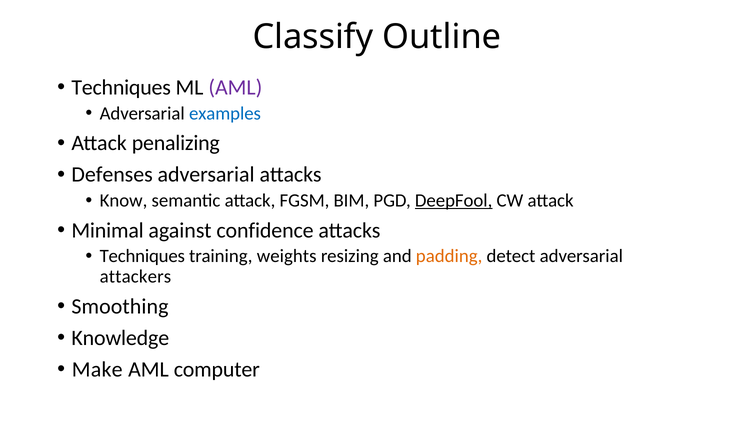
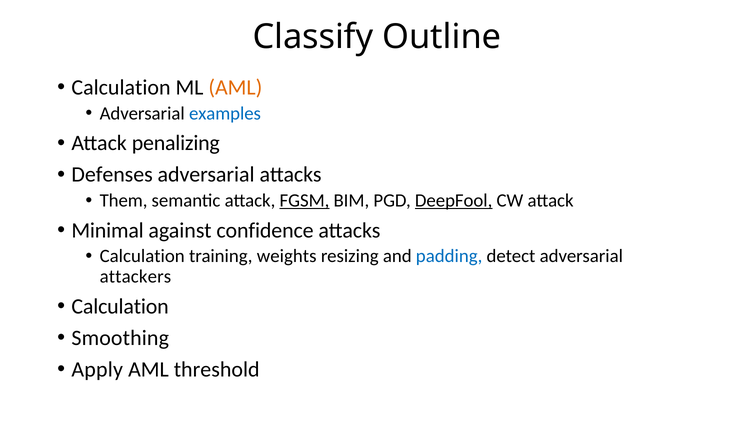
Techniques at (121, 87): Techniques -> Calculation
AML at (235, 87) colour: purple -> orange
Know: Know -> Them
FGSM underline: none -> present
Techniques at (142, 256): Techniques -> Calculation
padding colour: orange -> blue
Smoothing at (120, 306): Smoothing -> Calculation
Knowledge: Knowledge -> Smoothing
Make: Make -> Apply
computer: computer -> threshold
